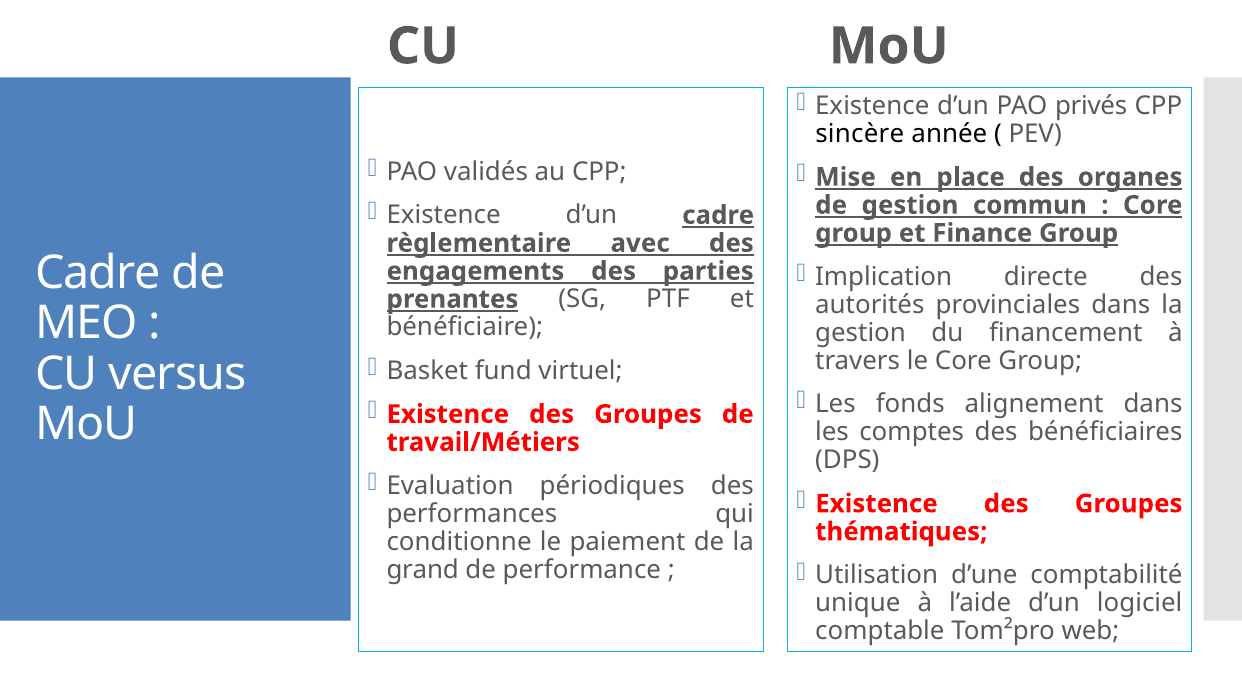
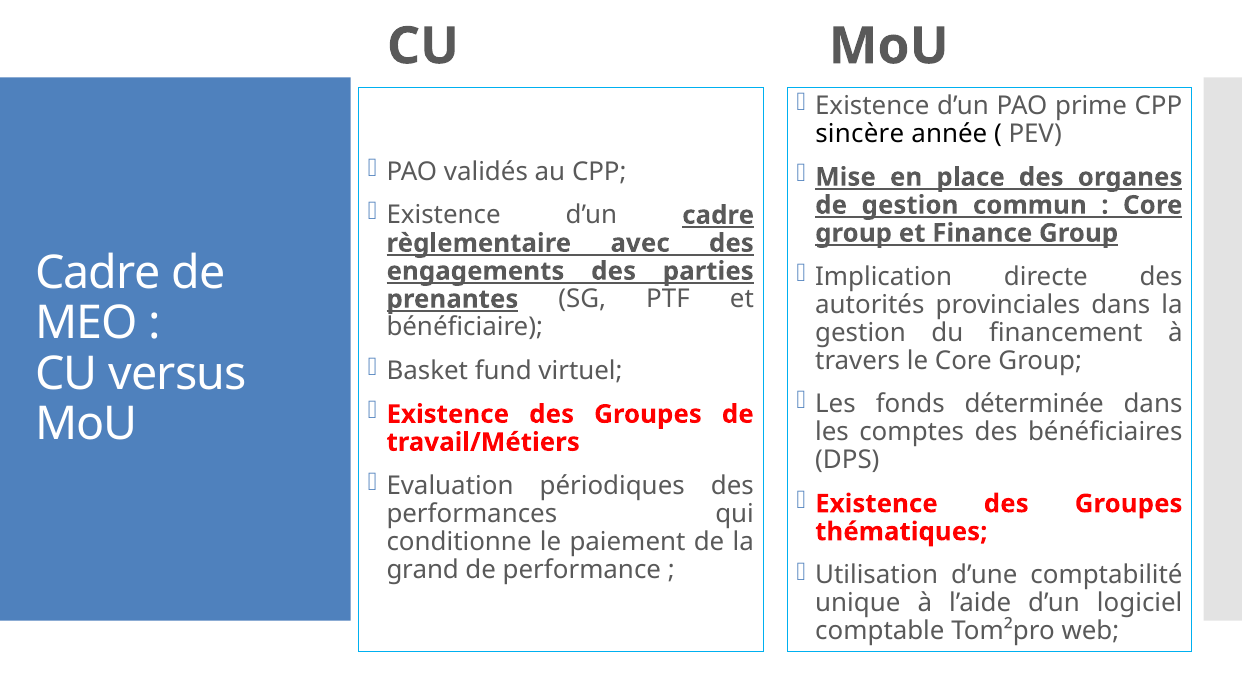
privés: privés -> prime
alignement: alignement -> déterminée
